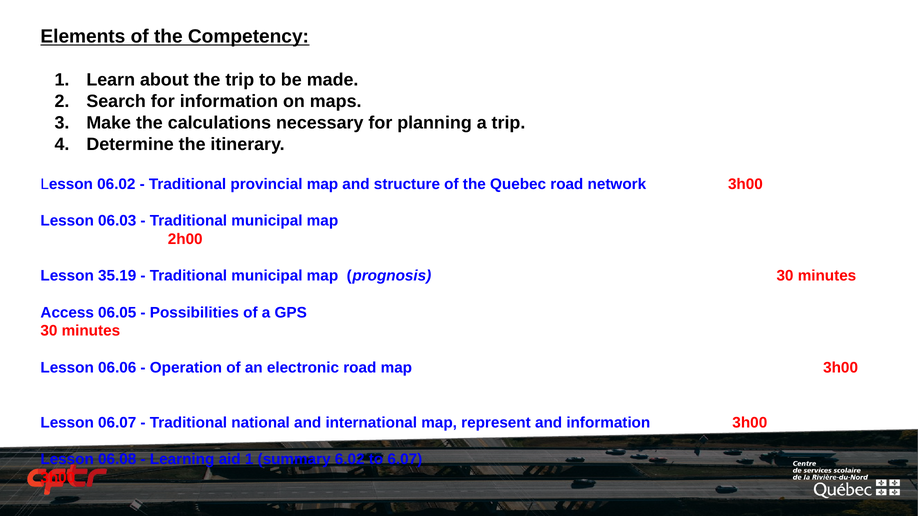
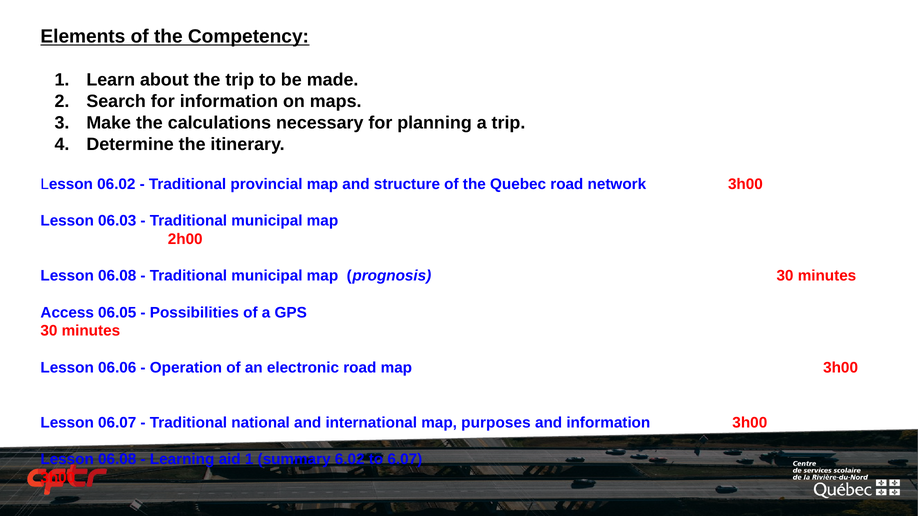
35.19 at (117, 276): 35.19 -> 06.08
represent: represent -> purposes
